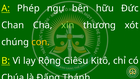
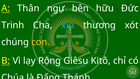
Phép: Phép -> Thân
Chan: Chan -> Trinh
xin colour: light green -> light blue
